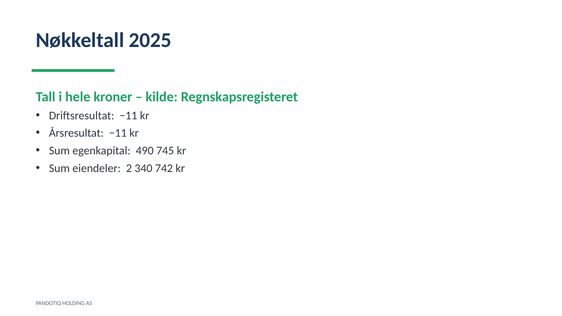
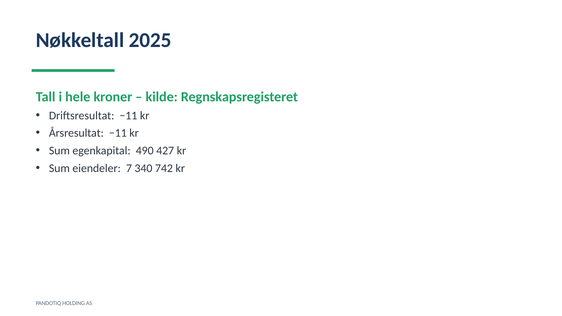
745: 745 -> 427
2: 2 -> 7
